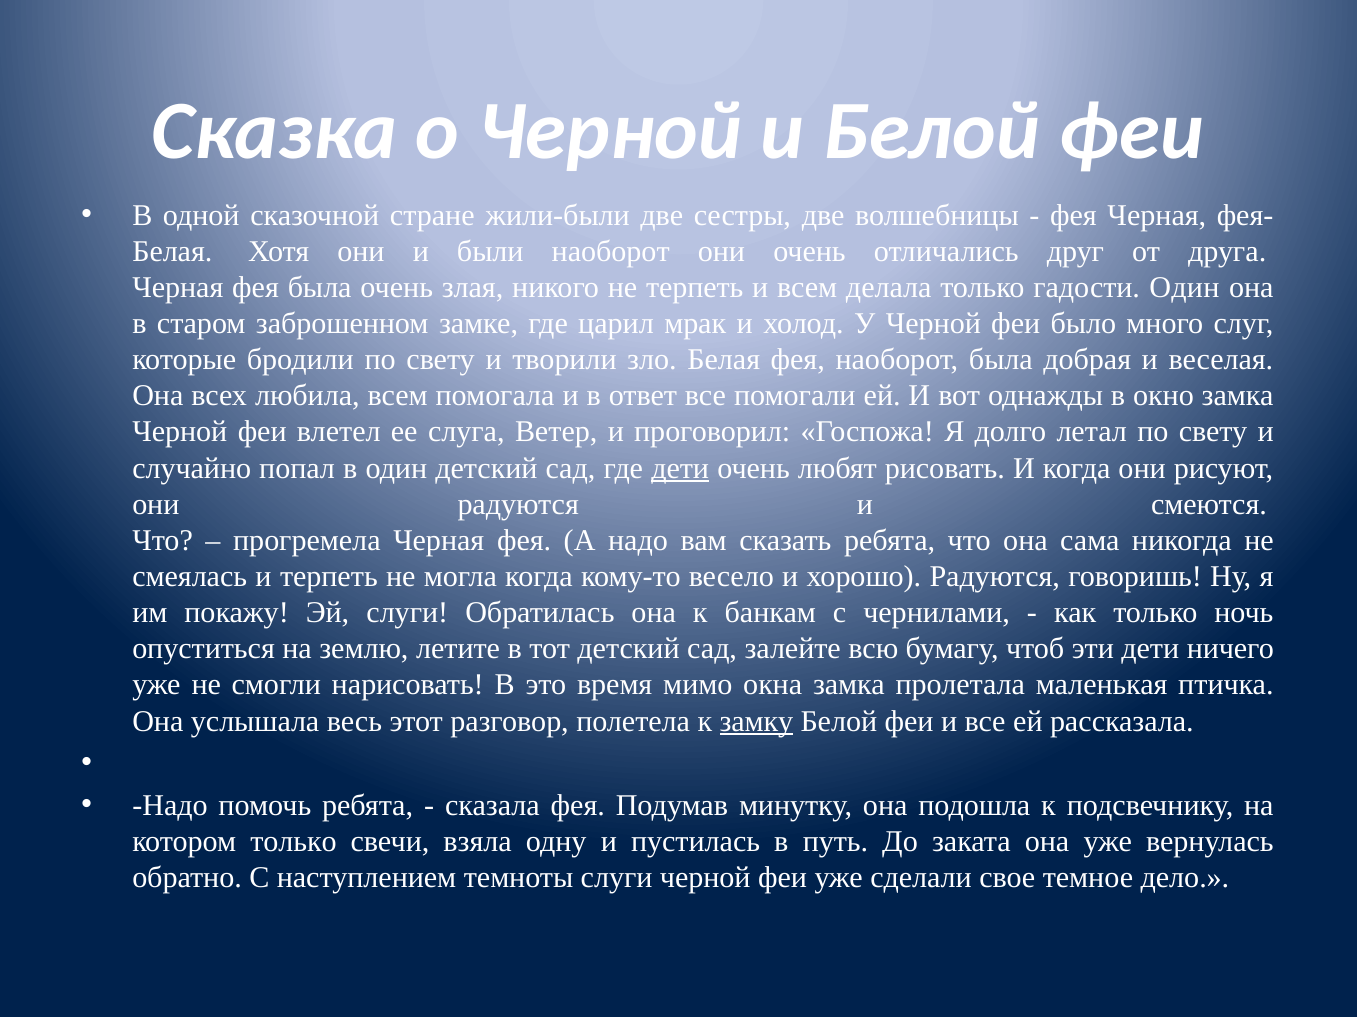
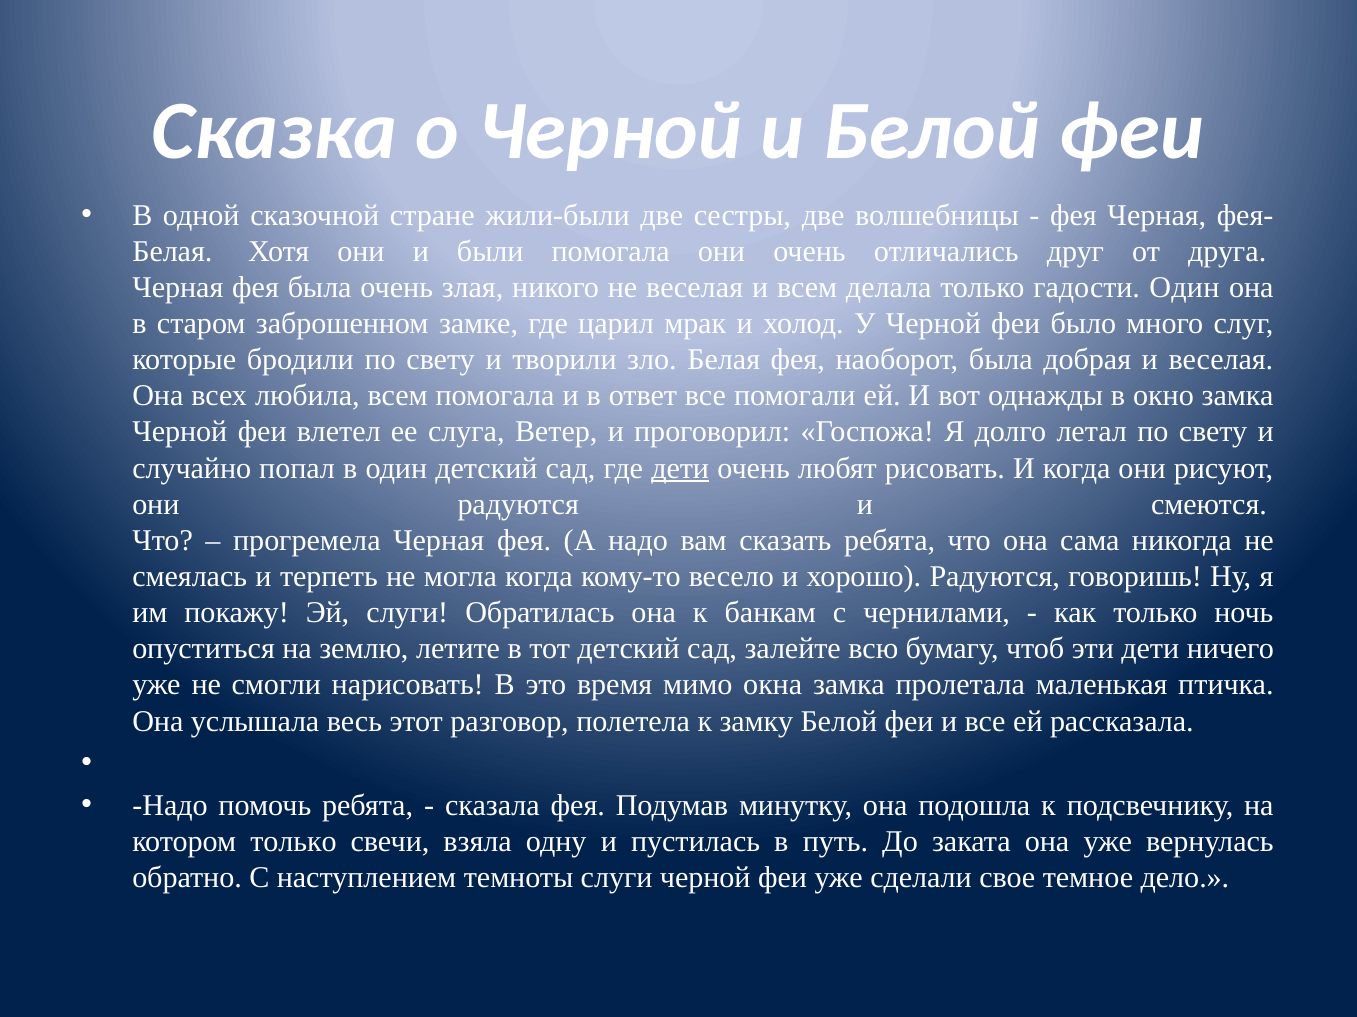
были наоборот: наоборот -> помогала
не терпеть: терпеть -> веселая
замку underline: present -> none
